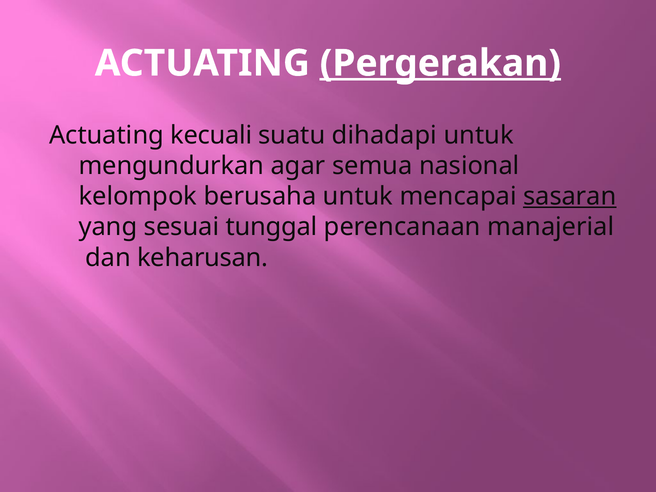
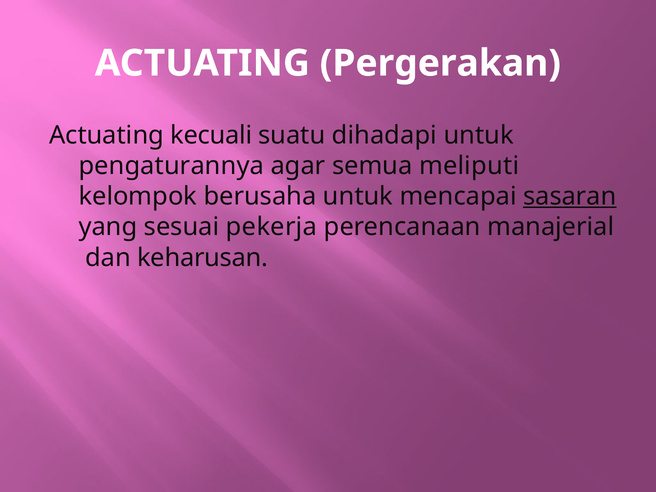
Pergerakan underline: present -> none
mengundurkan: mengundurkan -> pengaturannya
nasional: nasional -> meliputi
tunggal: tunggal -> pekerja
